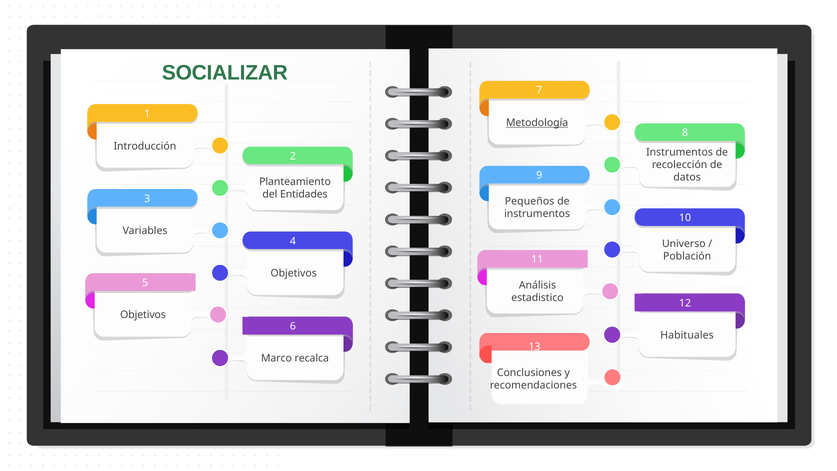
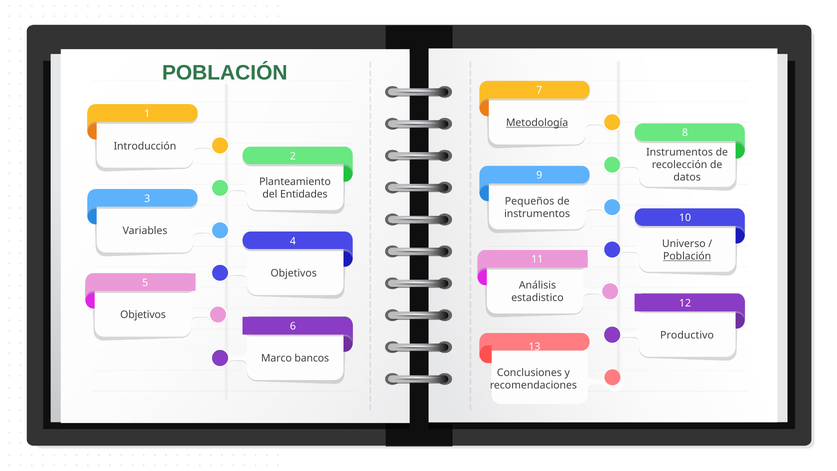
SOCIALIZAR at (225, 73): SOCIALIZAR -> POBLACIÓN
Población at (687, 256) underline: none -> present
Habituales: Habituales -> Productivo
recalca: recalca -> bancos
